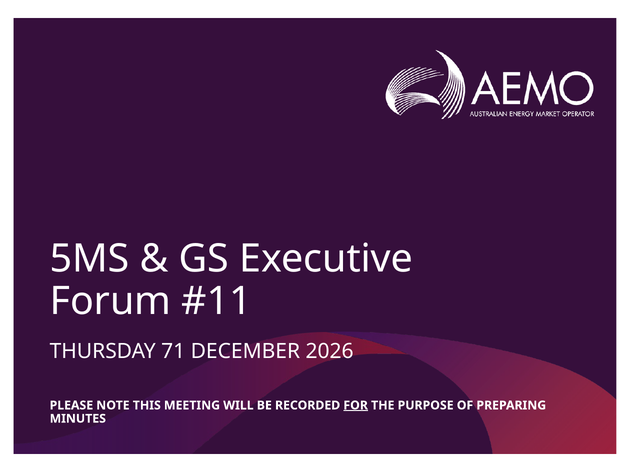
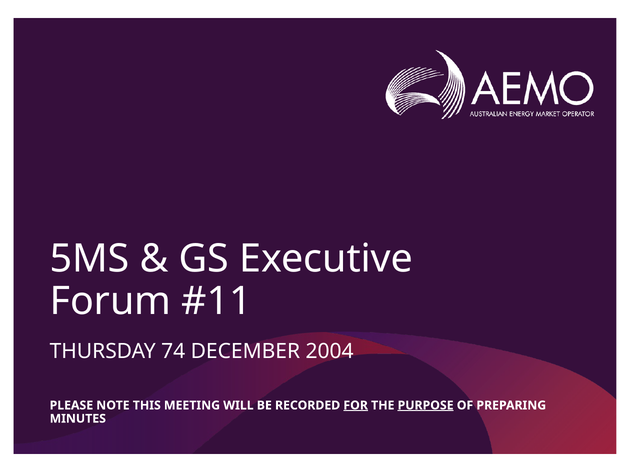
71: 71 -> 74
2026: 2026 -> 2004
PURPOSE underline: none -> present
